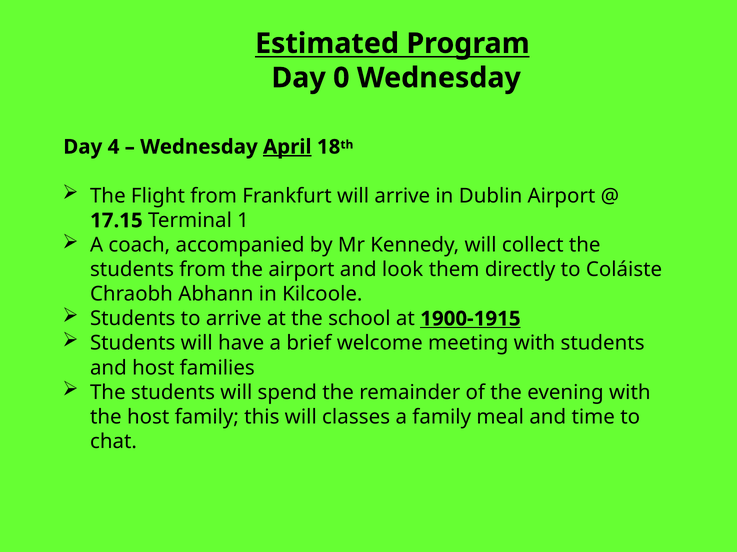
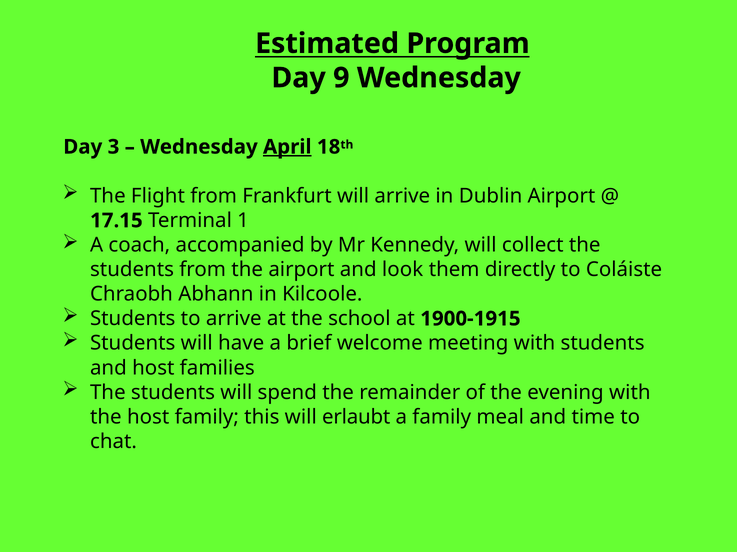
0: 0 -> 9
4: 4 -> 3
1900-1915 underline: present -> none
classes: classes -> erlaubt
